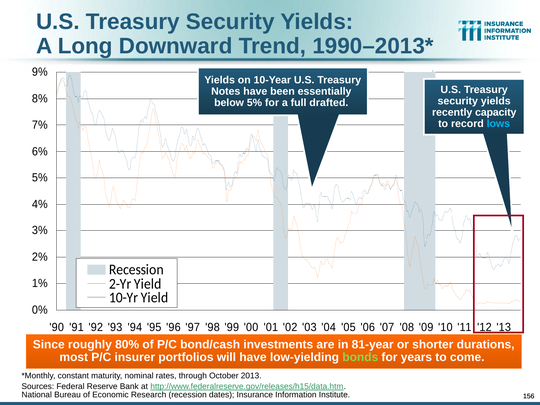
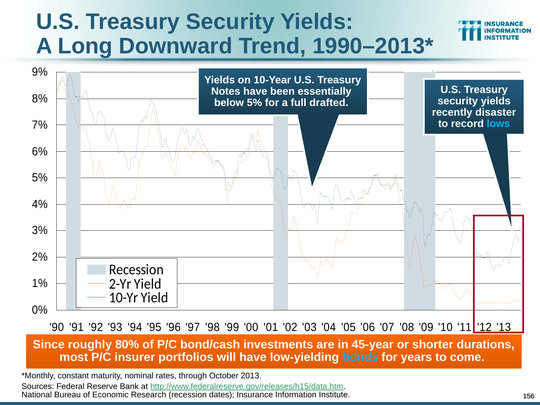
capacity: capacity -> disaster
81-year: 81-year -> 45-year
bonds colour: light green -> light blue
